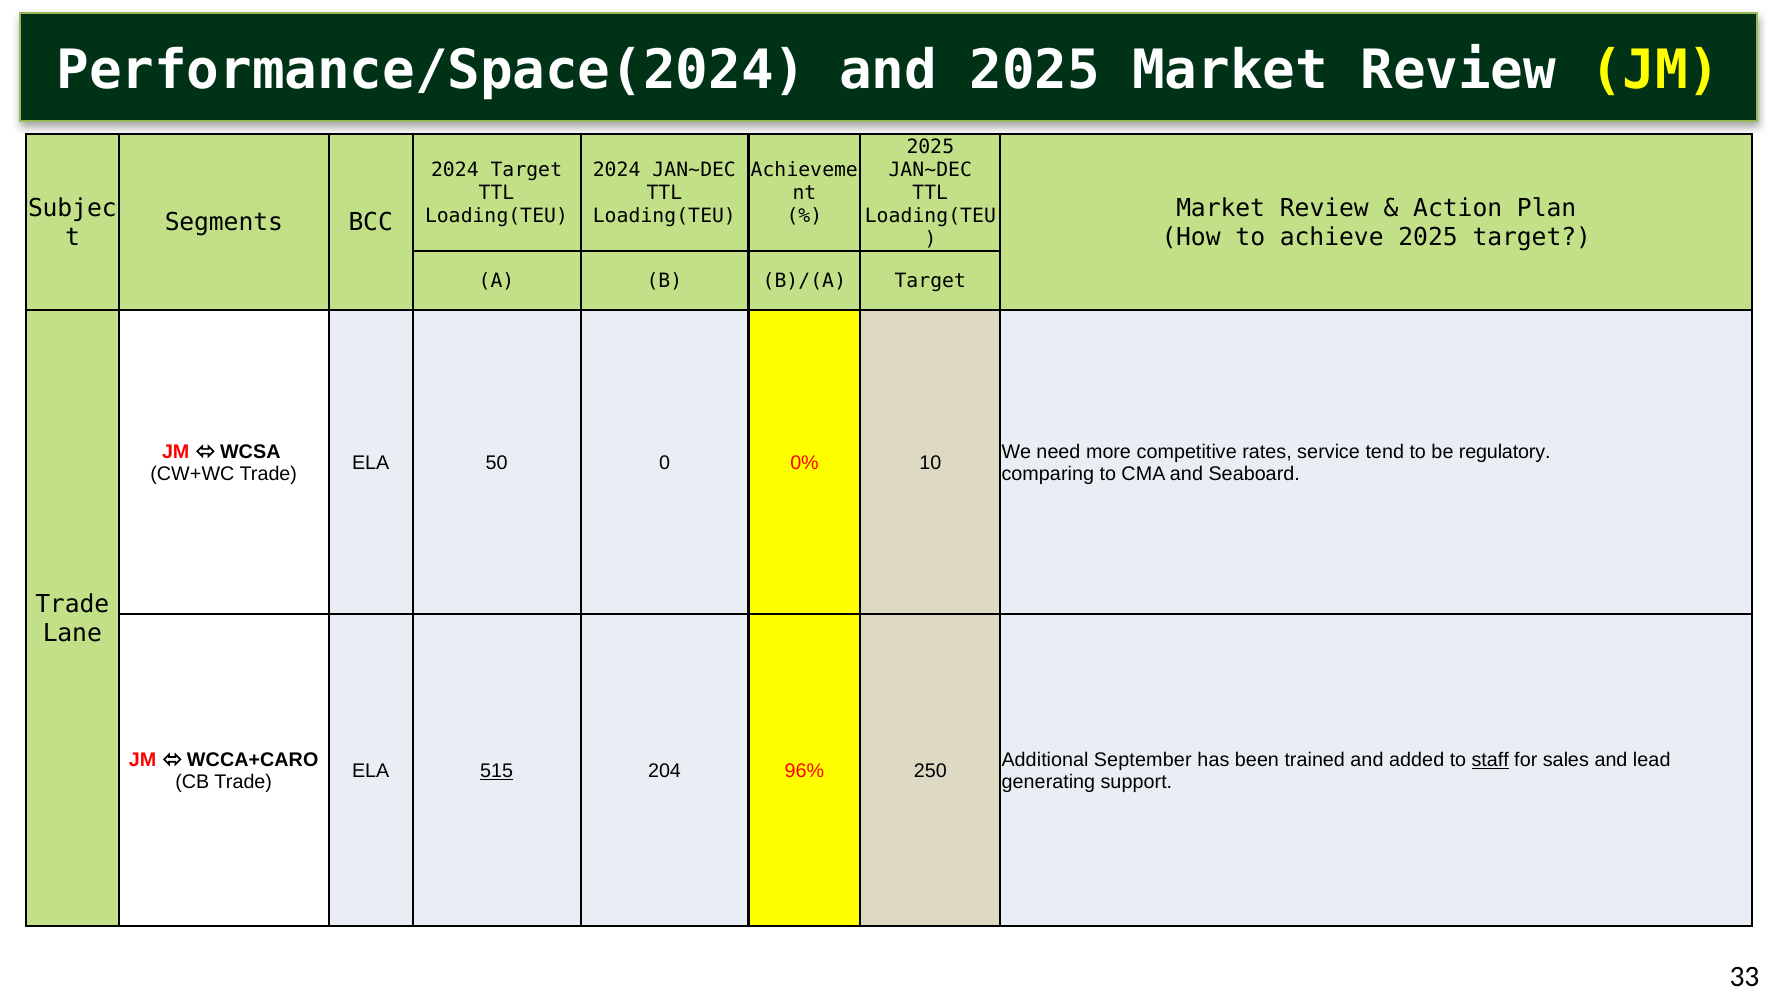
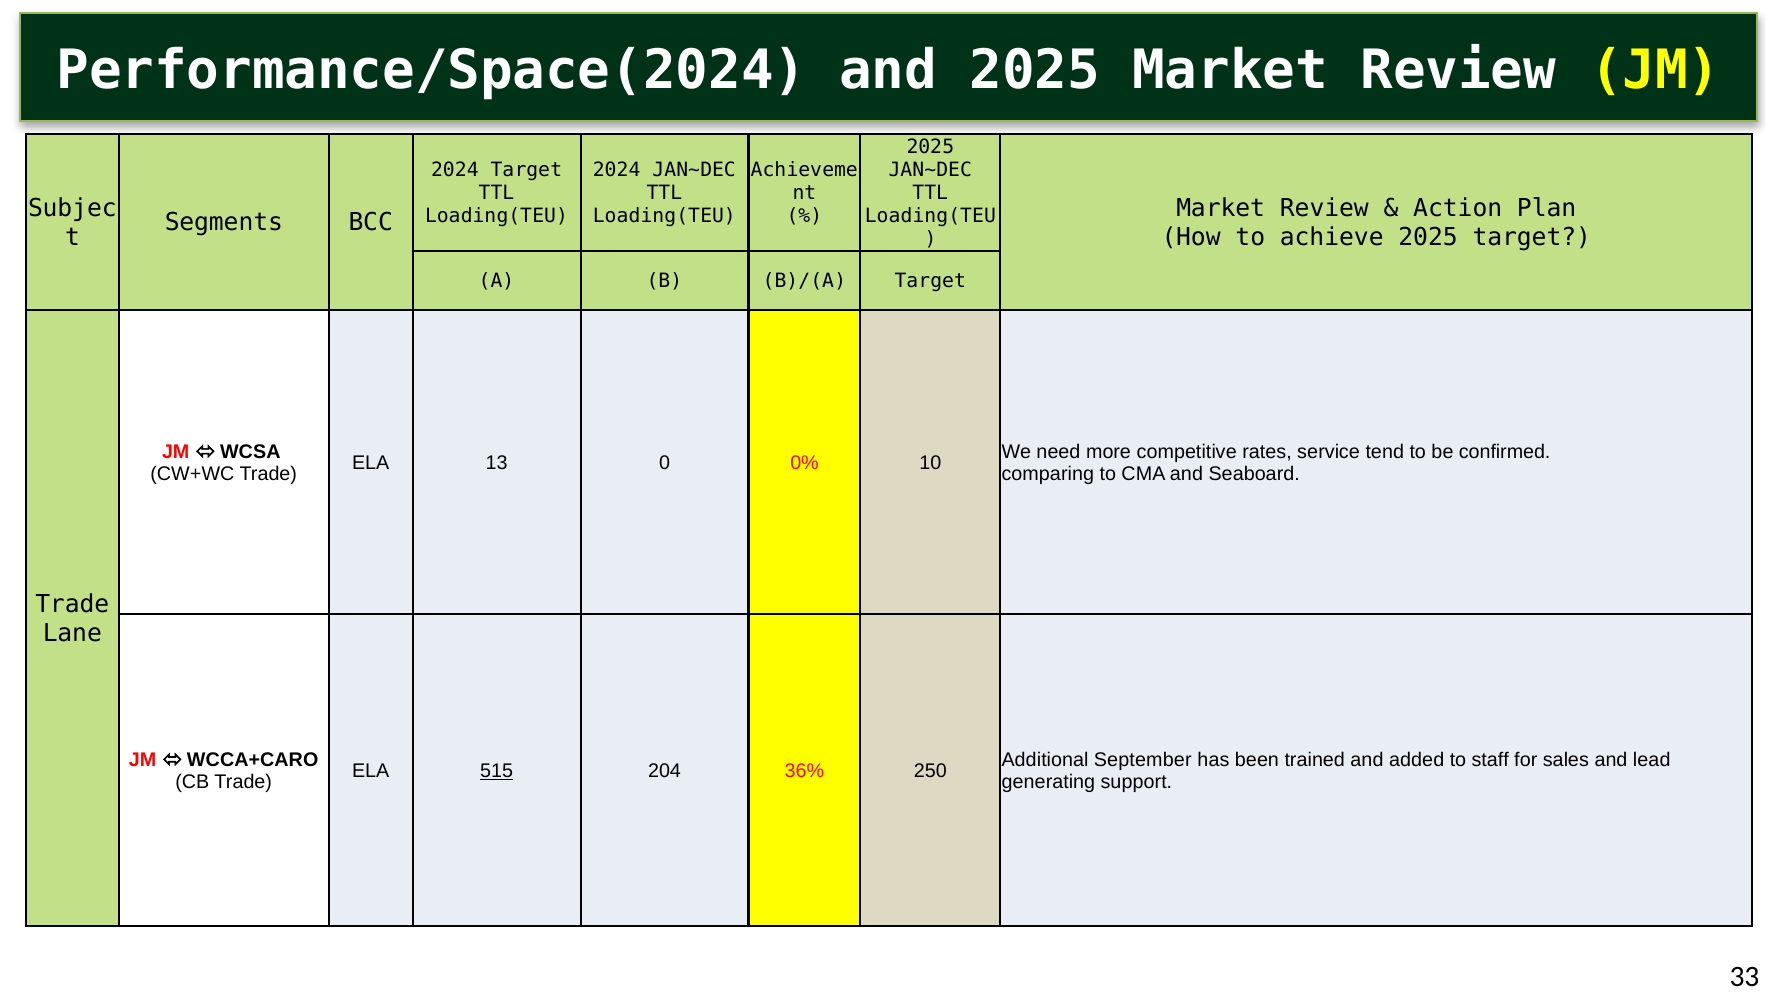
regulatory: regulatory -> confirmed
50: 50 -> 13
staff underline: present -> none
96%: 96% -> 36%
